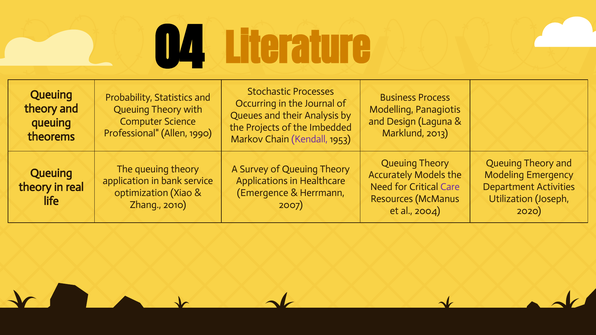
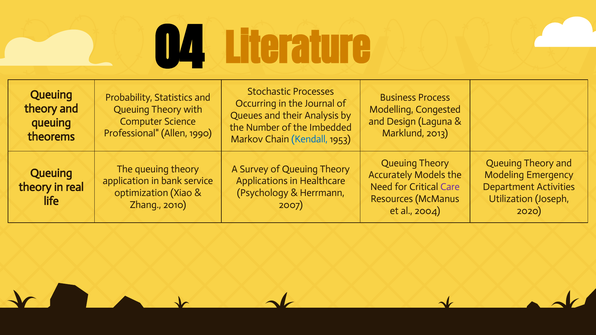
Panagiotis: Panagiotis -> Congested
Projects: Projects -> Number
Kendall colour: purple -> blue
Emergence: Emergence -> Psychology
